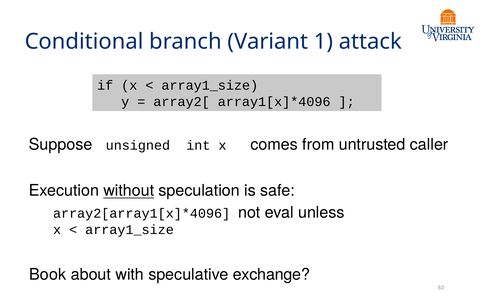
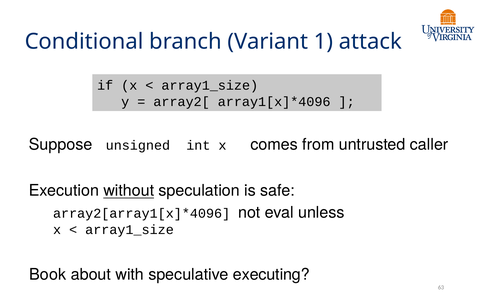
exchange: exchange -> executing
